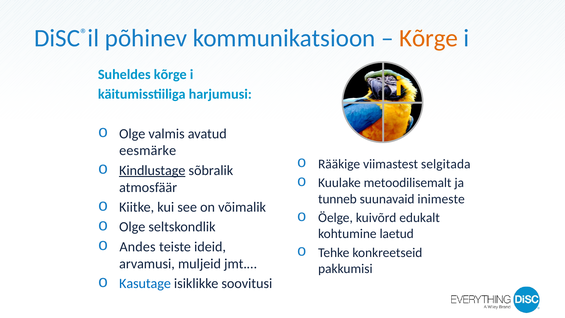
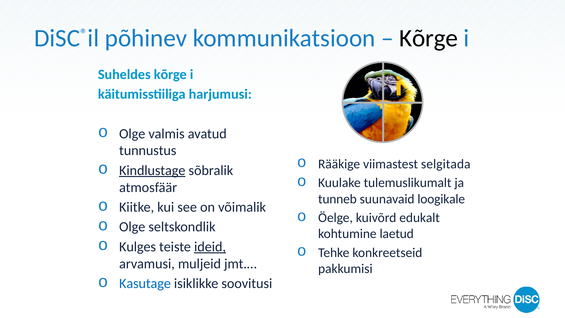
Kõrge at (429, 38) colour: orange -> black
eesmärke: eesmärke -> tunnustus
metoodilisemalt: metoodilisemalt -> tulemuslikumalt
inimeste: inimeste -> loogikale
Andes: Andes -> Kulges
ideid underline: none -> present
